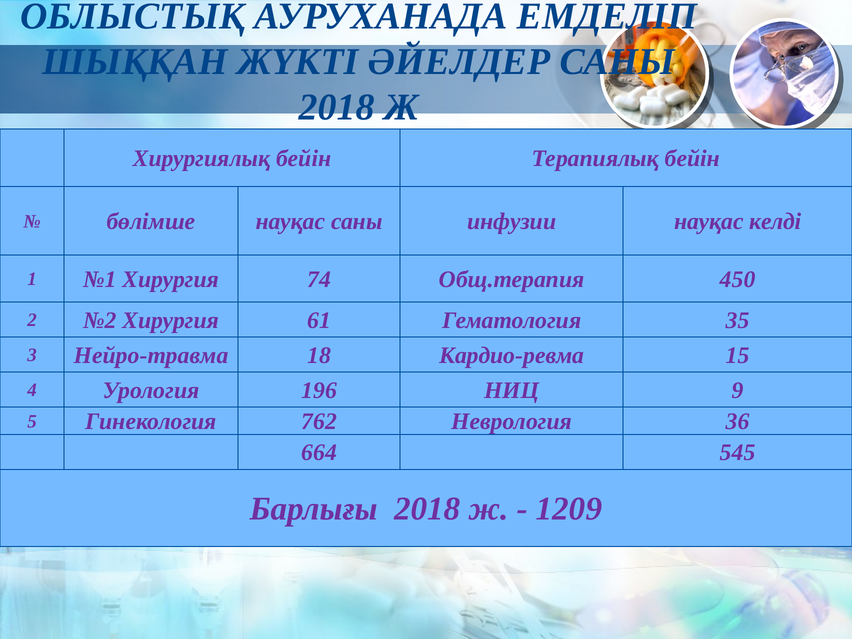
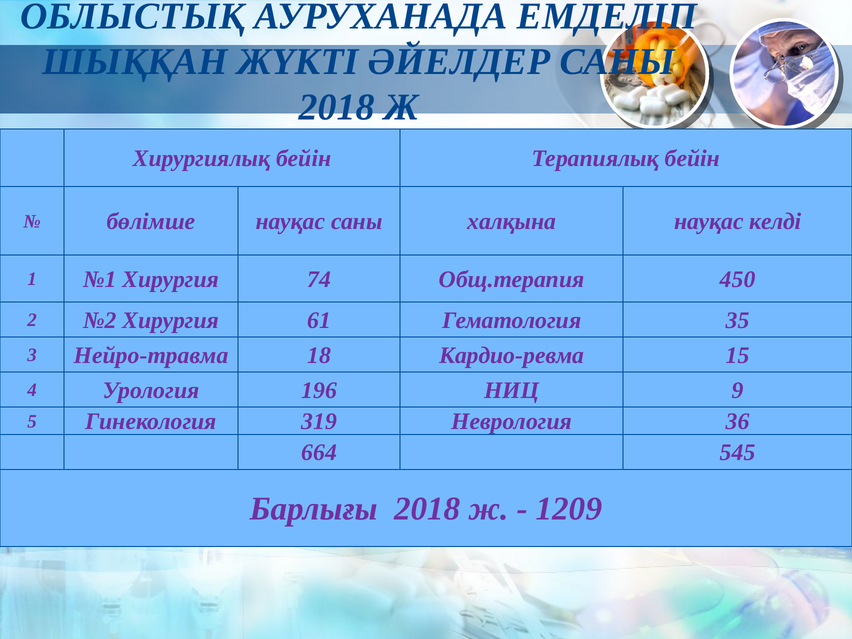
инфузии: инфузии -> халқына
762: 762 -> 319
